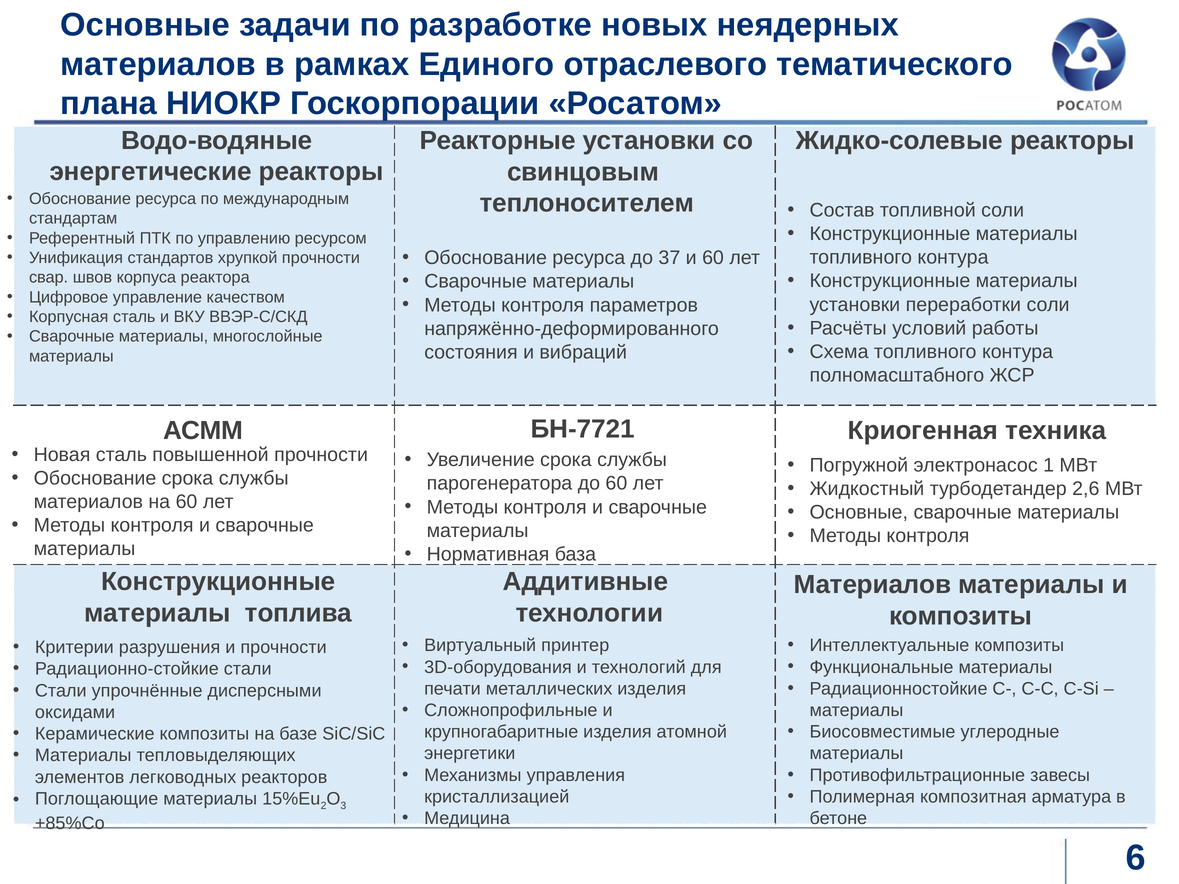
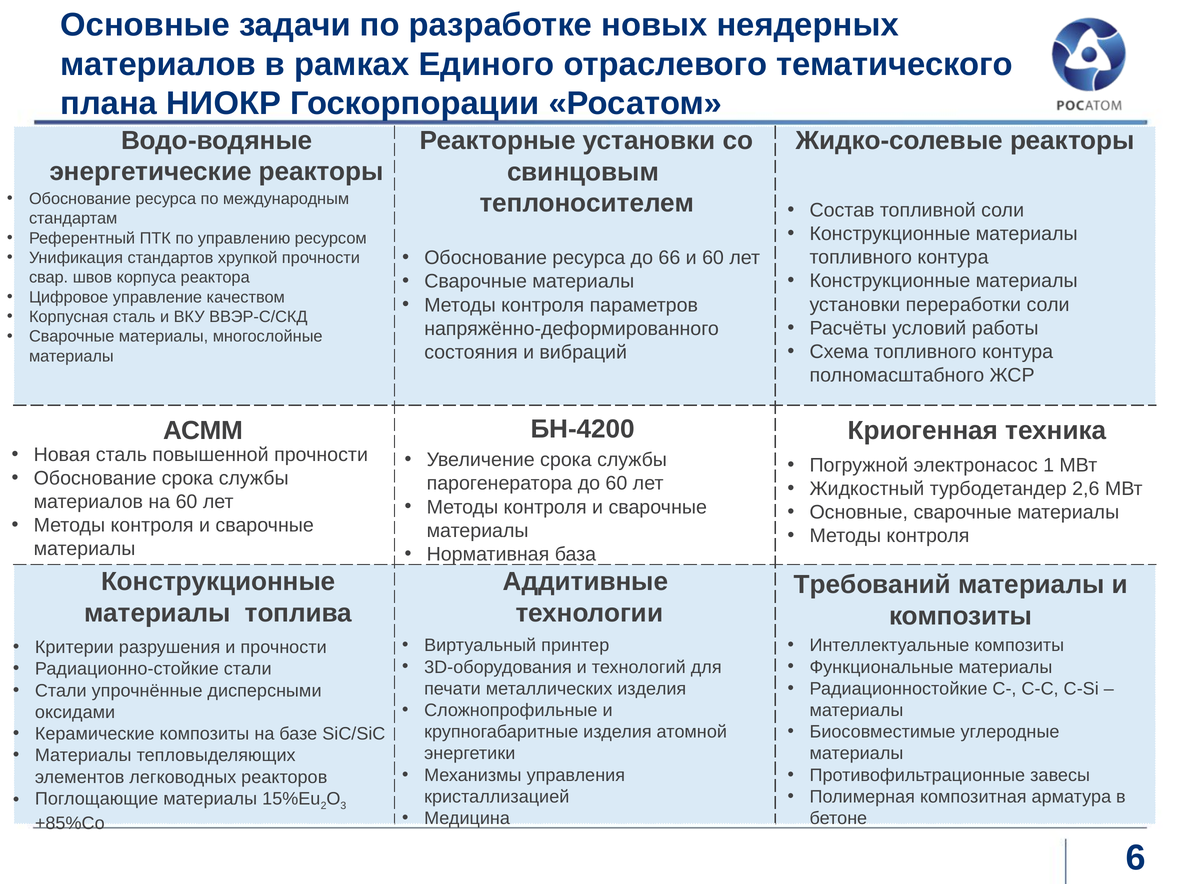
37: 37 -> 66
БН-7721: БН-7721 -> БН-4200
Материалов at (873, 585): Материалов -> Требований
